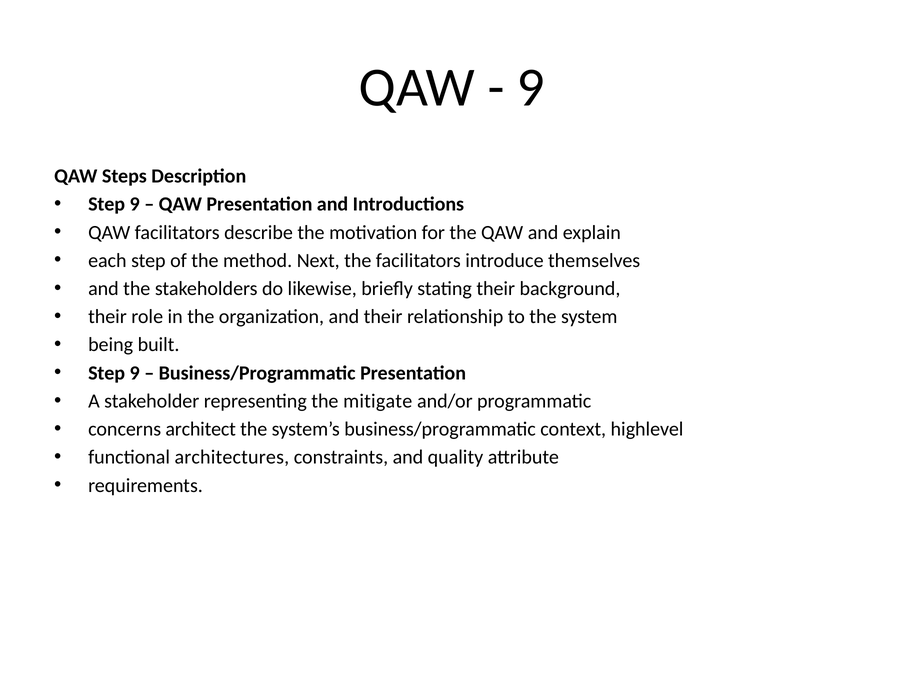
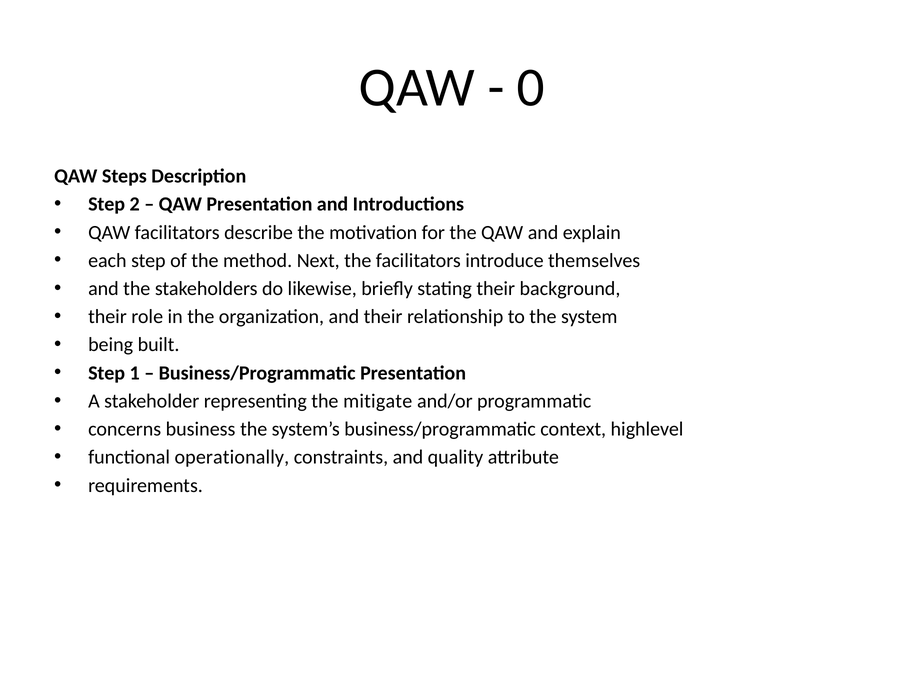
9 at (531, 88): 9 -> 0
9 at (135, 204): 9 -> 2
9 at (135, 373): 9 -> 1
architect: architect -> business
architectures: architectures -> operationally
